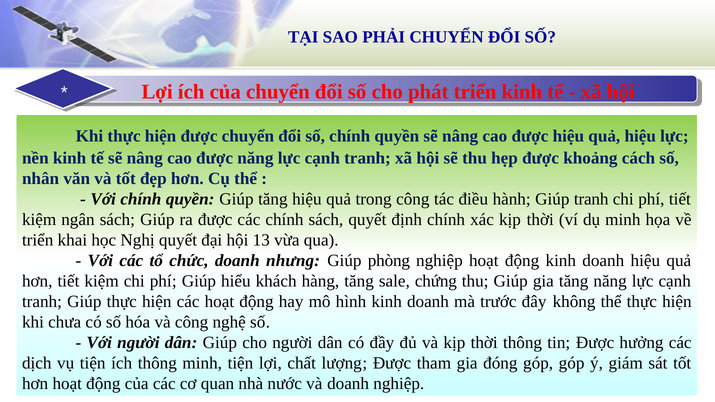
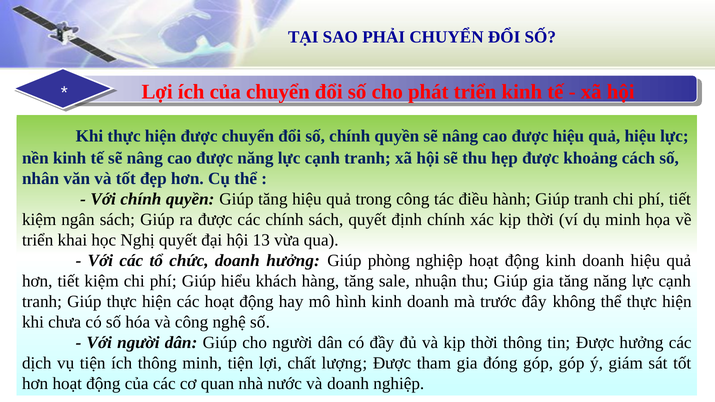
doanh nhưng: nhưng -> hưởng
chứng: chứng -> nhuận
